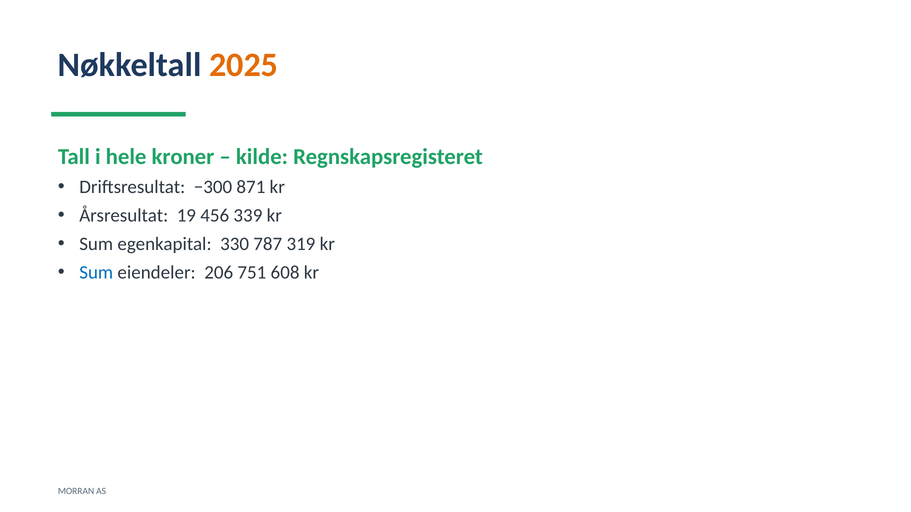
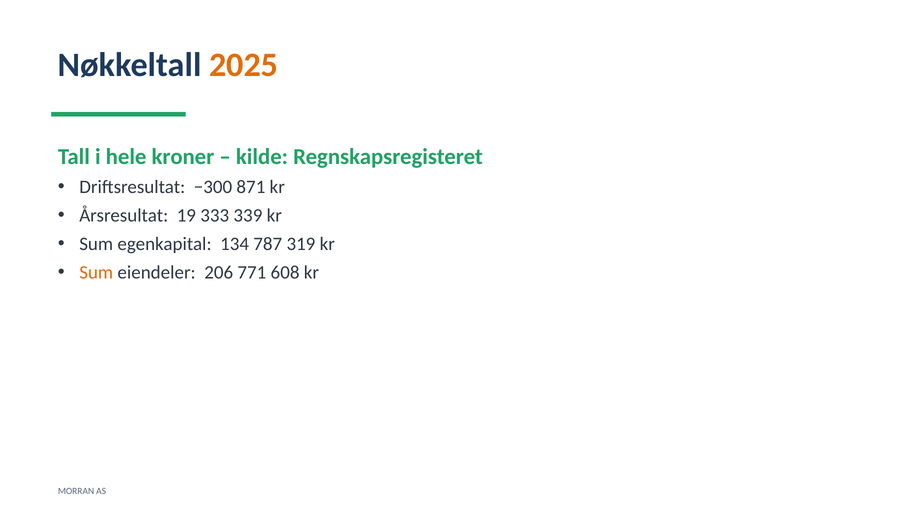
456: 456 -> 333
330: 330 -> 134
Sum at (96, 273) colour: blue -> orange
751: 751 -> 771
